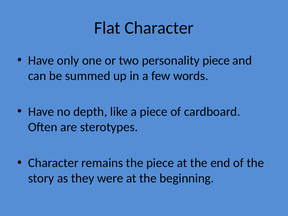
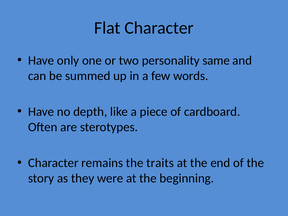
personality piece: piece -> same
the piece: piece -> traits
